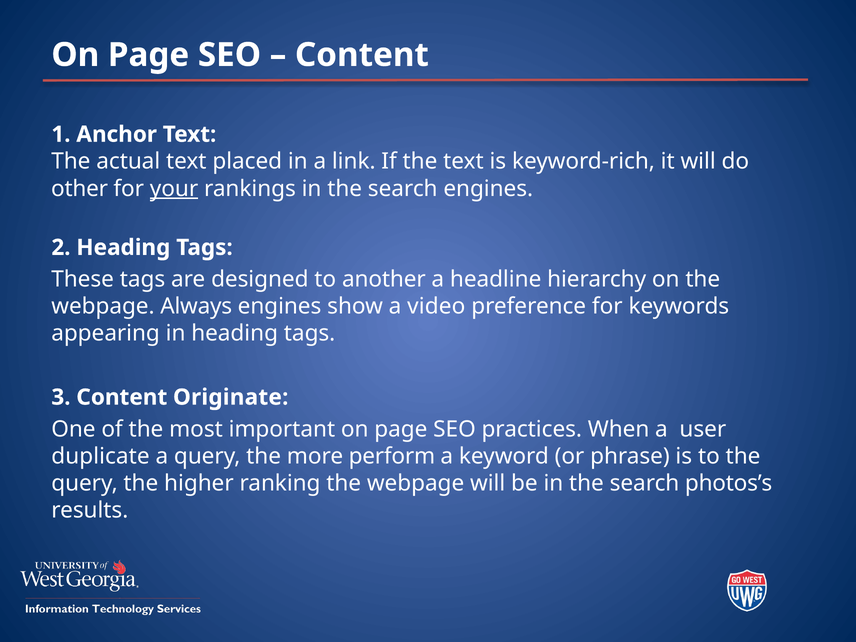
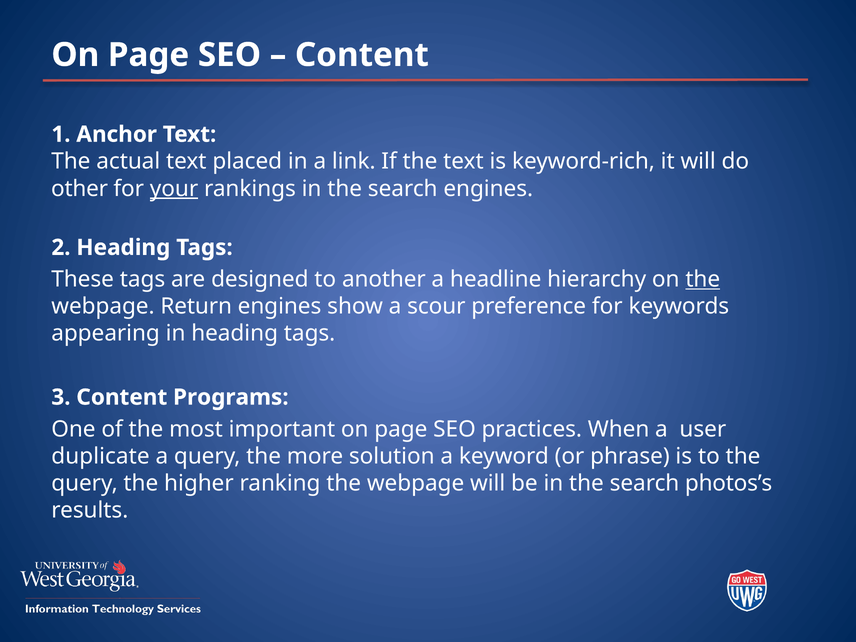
the at (703, 279) underline: none -> present
Always: Always -> Return
video: video -> scour
Originate: Originate -> Programs
perform: perform -> solution
